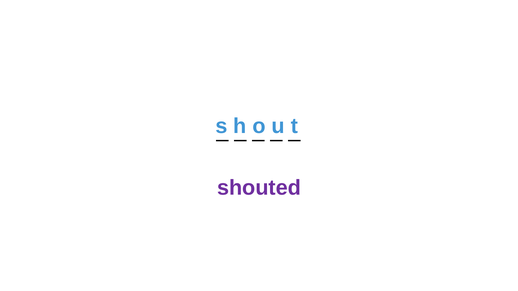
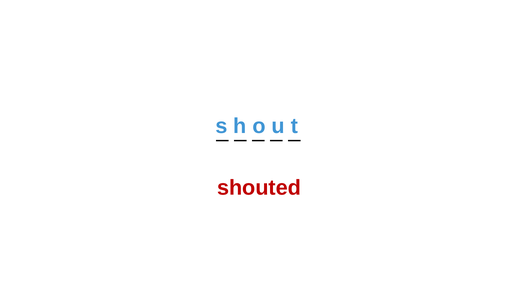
shouted colour: purple -> red
